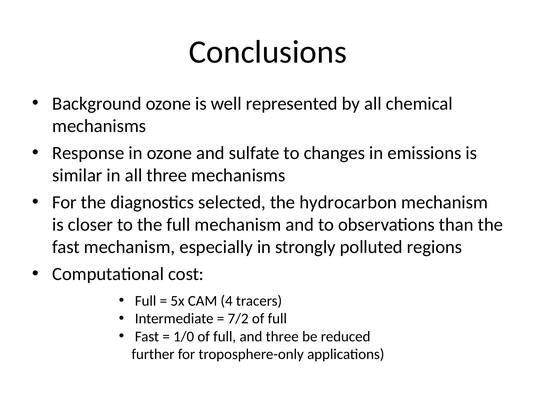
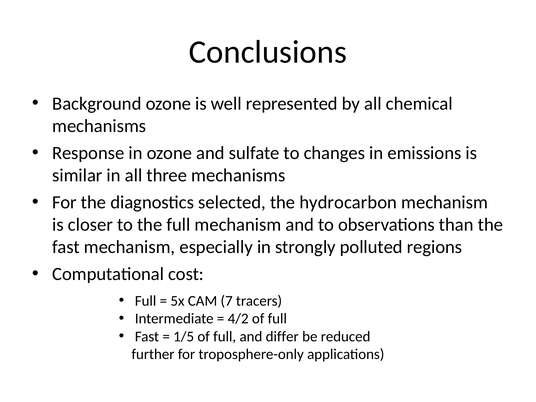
4: 4 -> 7
7/2: 7/2 -> 4/2
1/0: 1/0 -> 1/5
and three: three -> differ
